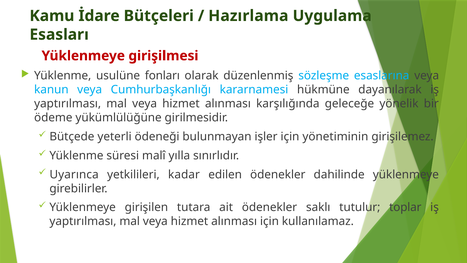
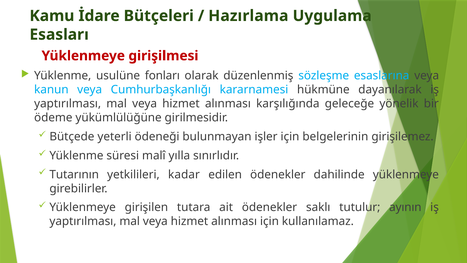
yönetiminin: yönetiminin -> belgelerinin
Uyarınca: Uyarınca -> Tutarının
toplar: toplar -> ayının
